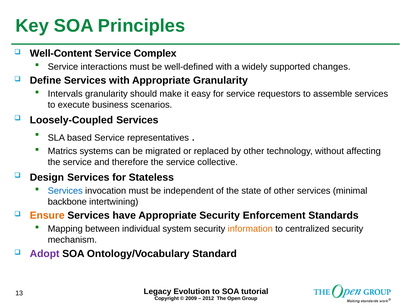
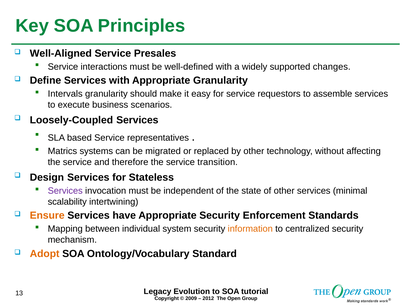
Well-Content: Well-Content -> Well-Aligned
Complex: Complex -> Presales
collective: collective -> transition
Services at (65, 191) colour: blue -> purple
backbone: backbone -> scalability
Adopt colour: purple -> orange
